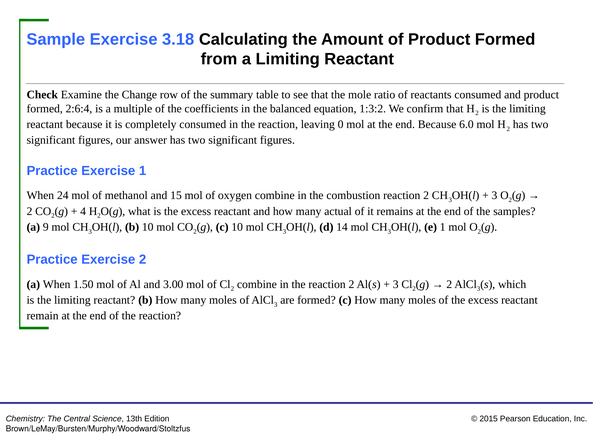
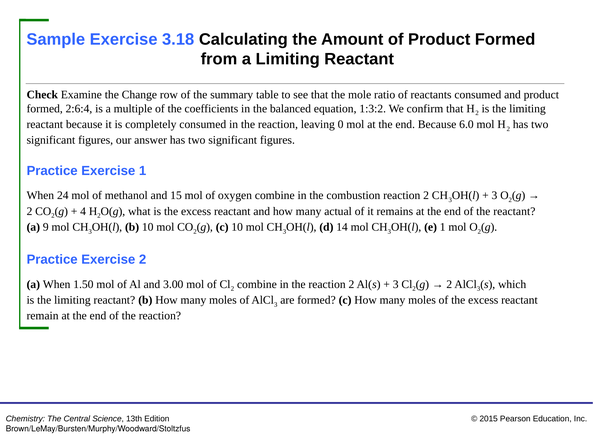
the samples: samples -> reactant
